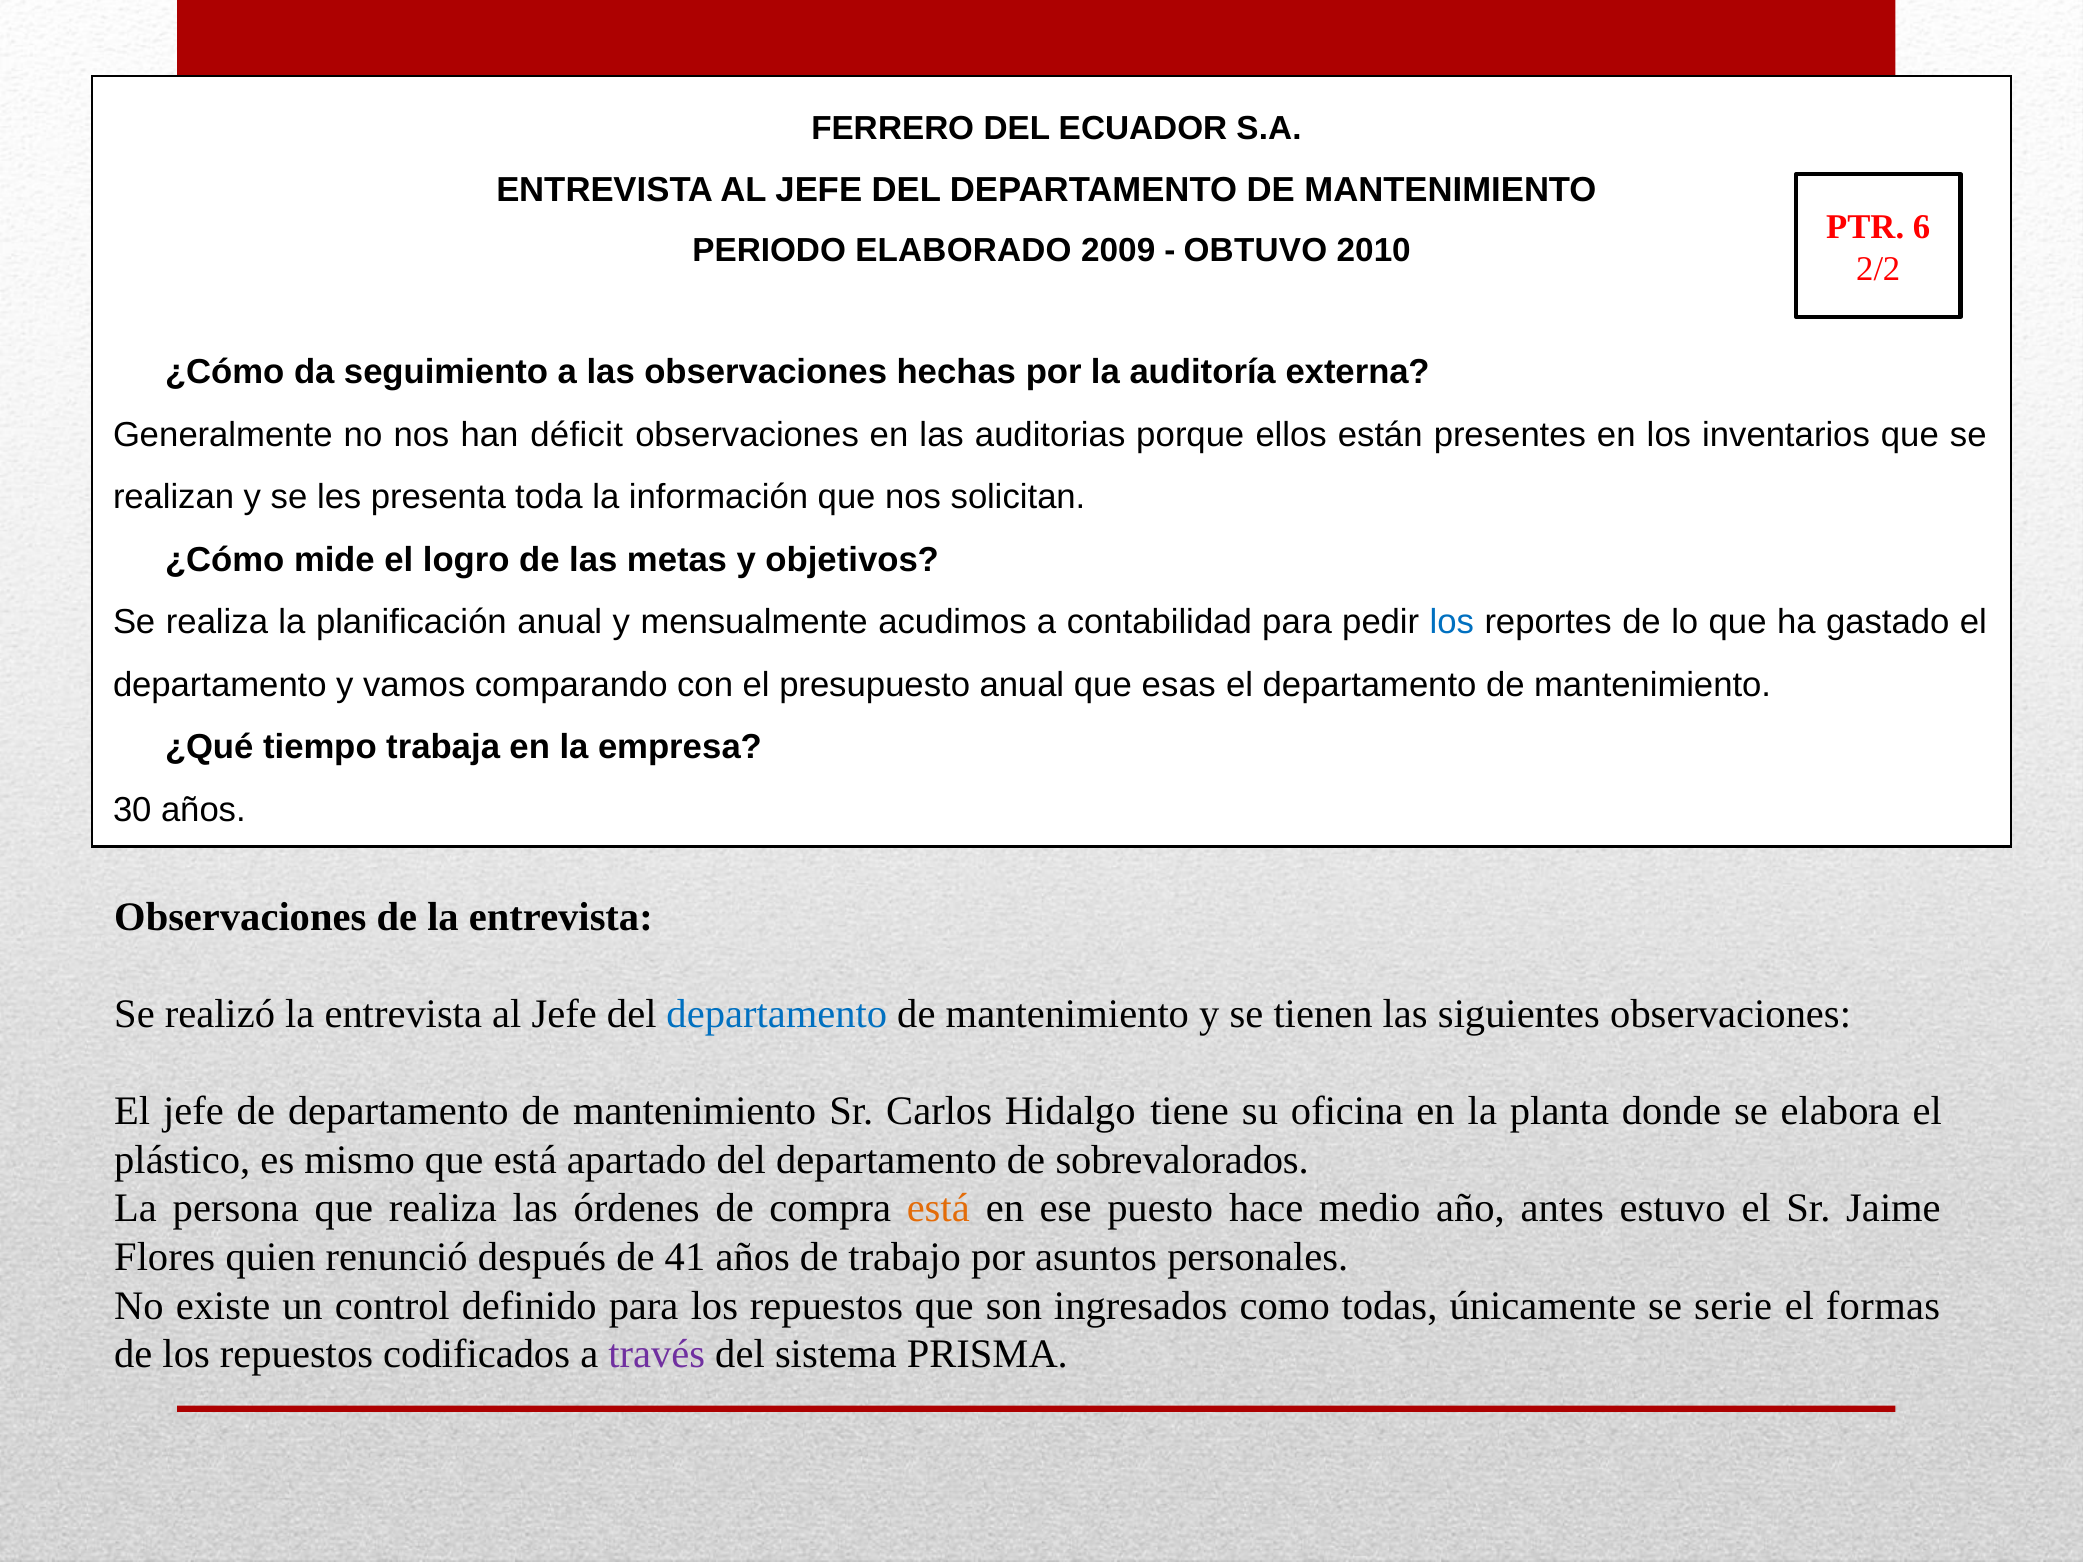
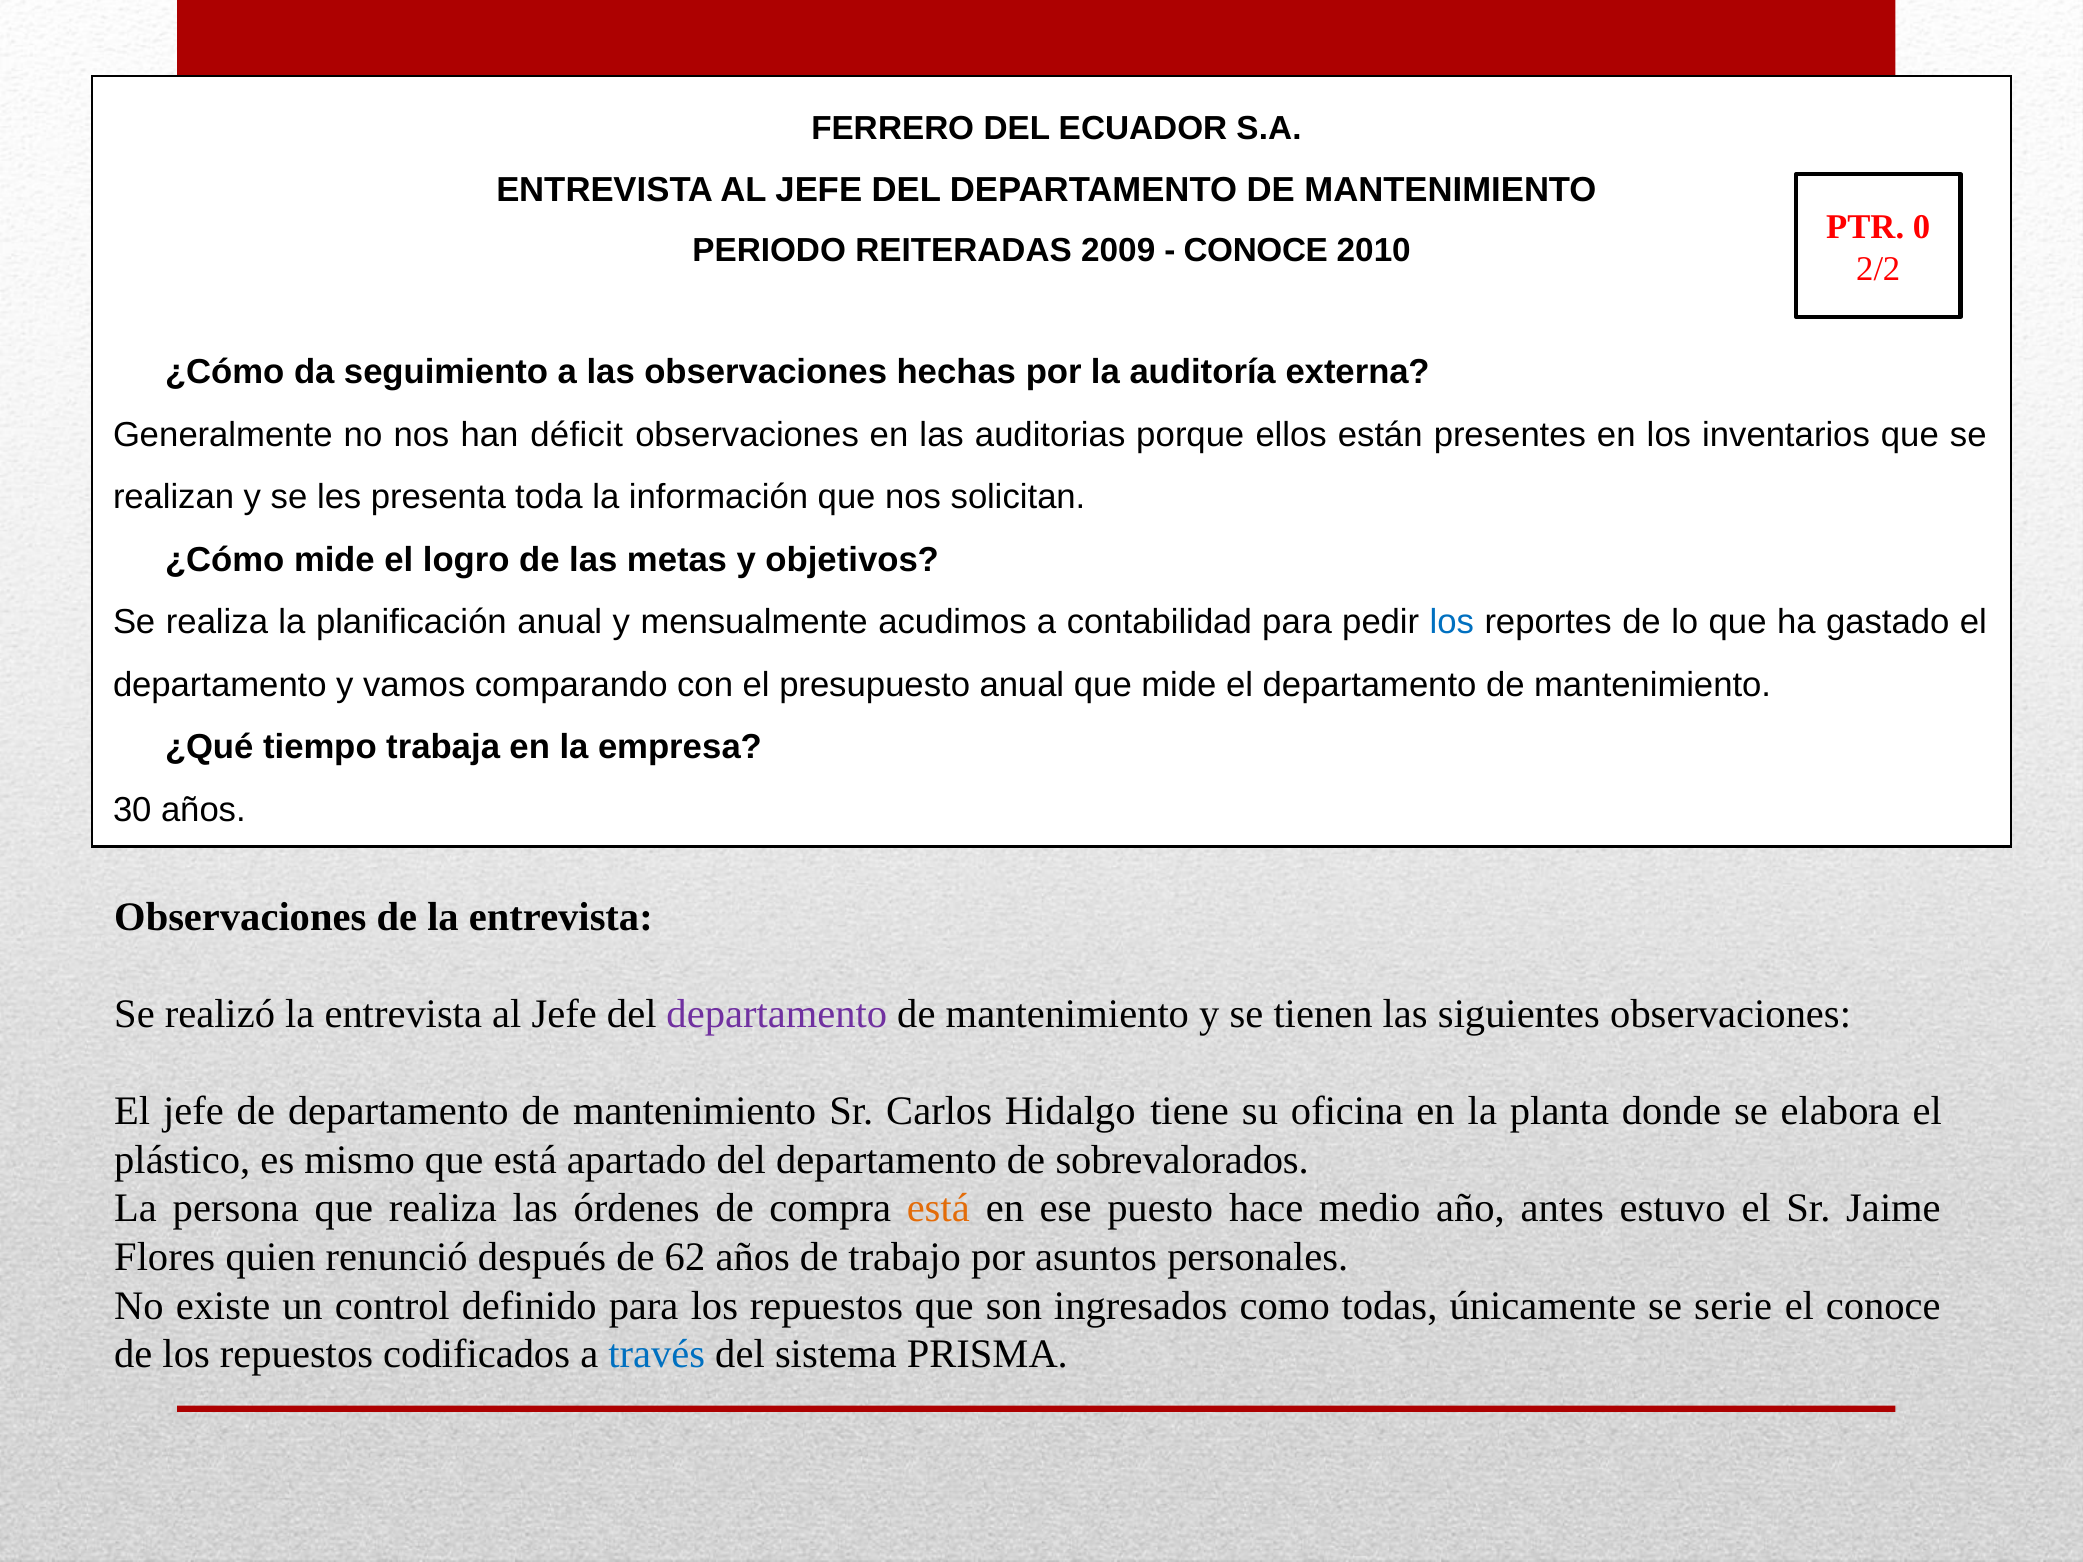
6: 6 -> 0
ELABORADO: ELABORADO -> REITERADAS
OBTUVO at (1255, 251): OBTUVO -> CONOCE
que esas: esas -> mide
departamento at (777, 1014) colour: blue -> purple
41: 41 -> 62
el formas: formas -> conoce
través colour: purple -> blue
